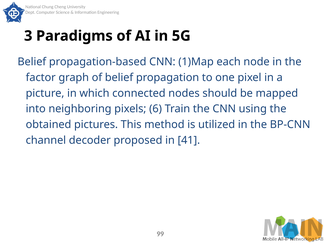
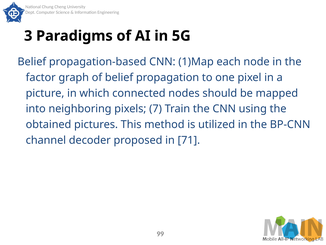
6: 6 -> 7
41: 41 -> 71
